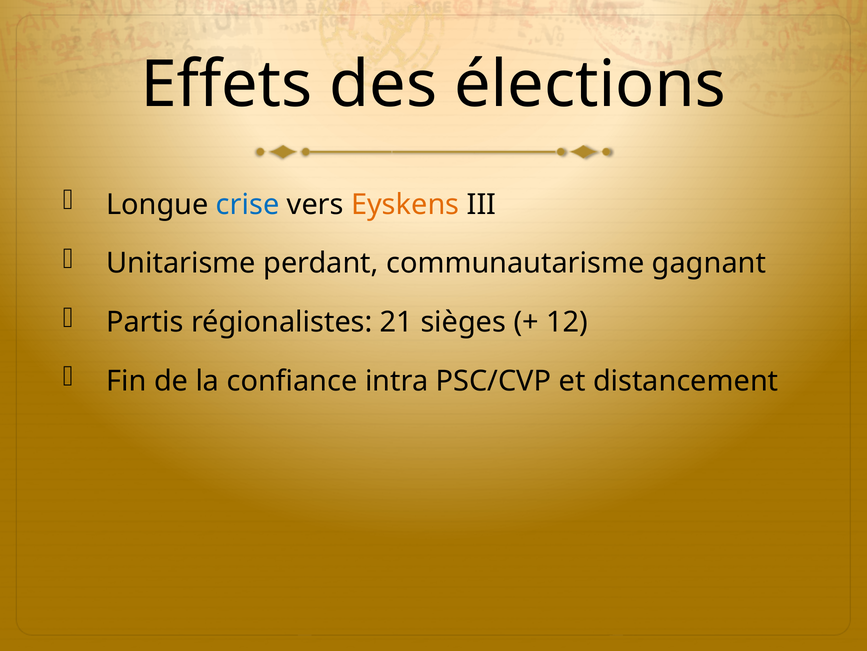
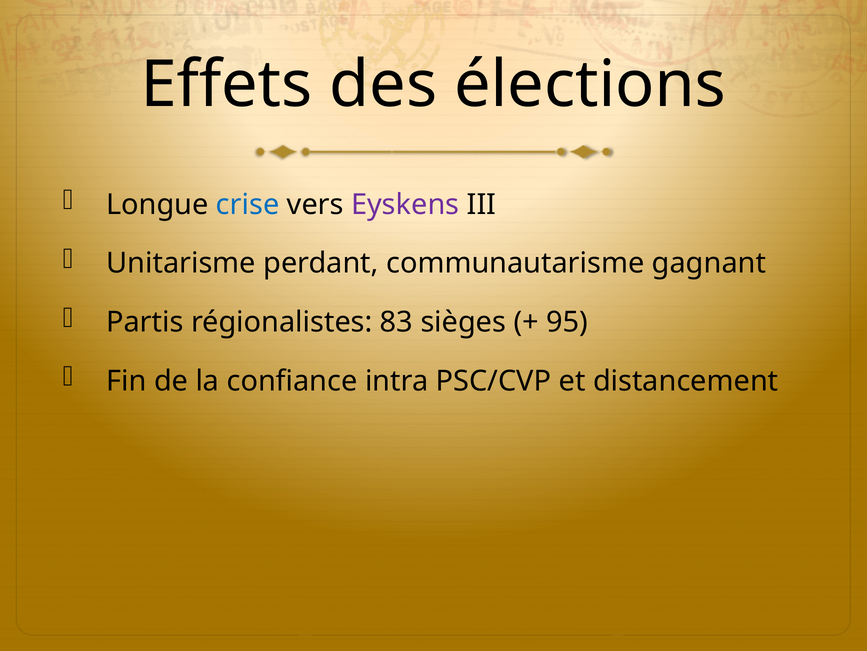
Eyskens colour: orange -> purple
21: 21 -> 83
12: 12 -> 95
